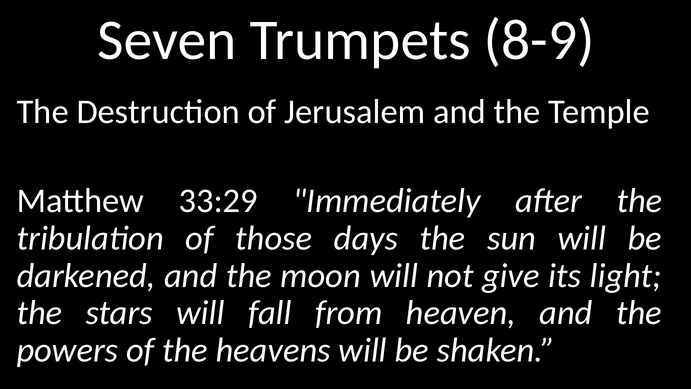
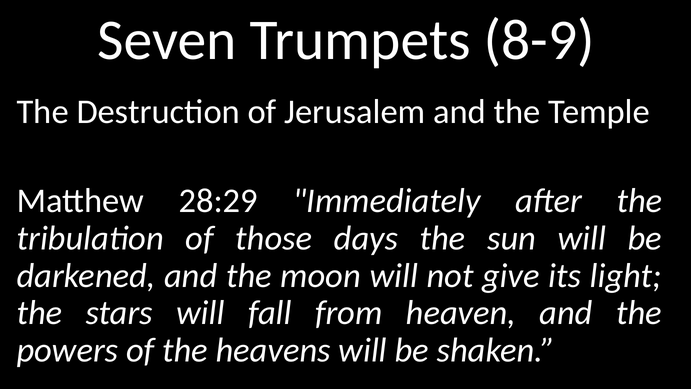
33:29: 33:29 -> 28:29
